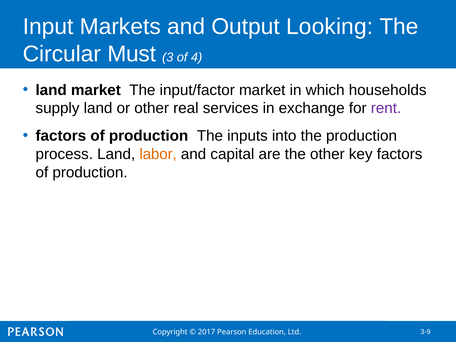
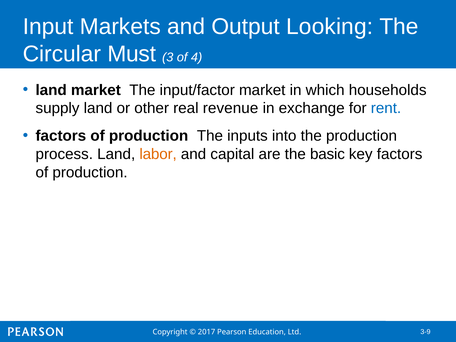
services: services -> revenue
rent colour: purple -> blue
the other: other -> basic
